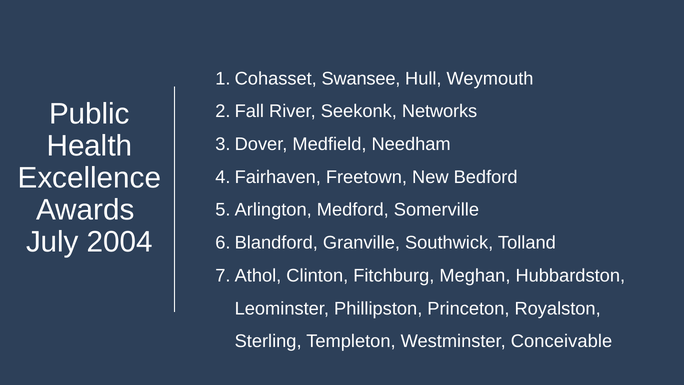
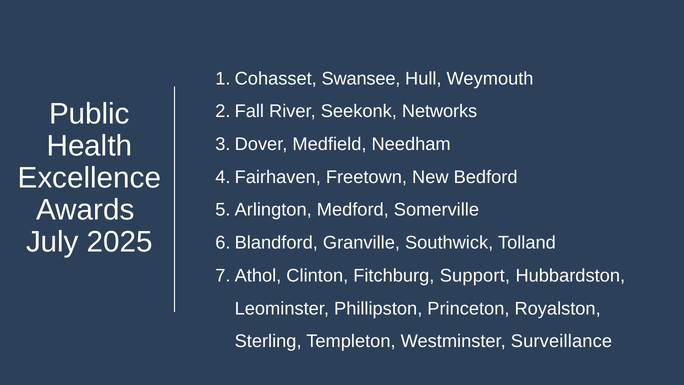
2004: 2004 -> 2025
Meghan: Meghan -> Support
Conceivable: Conceivable -> Surveillance
